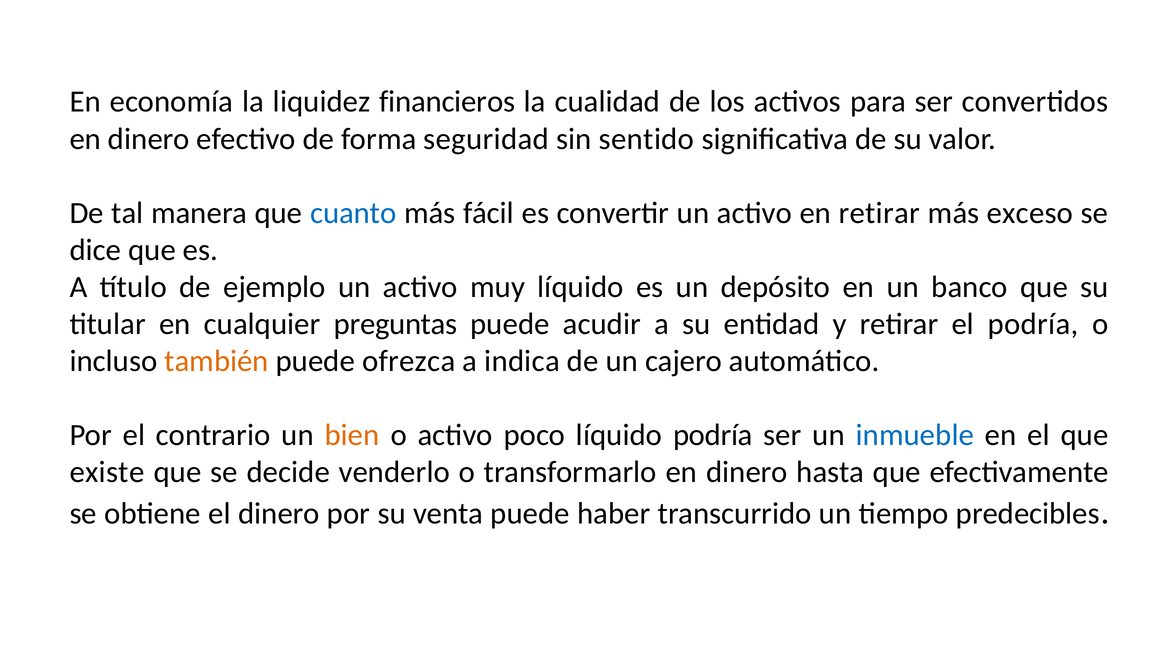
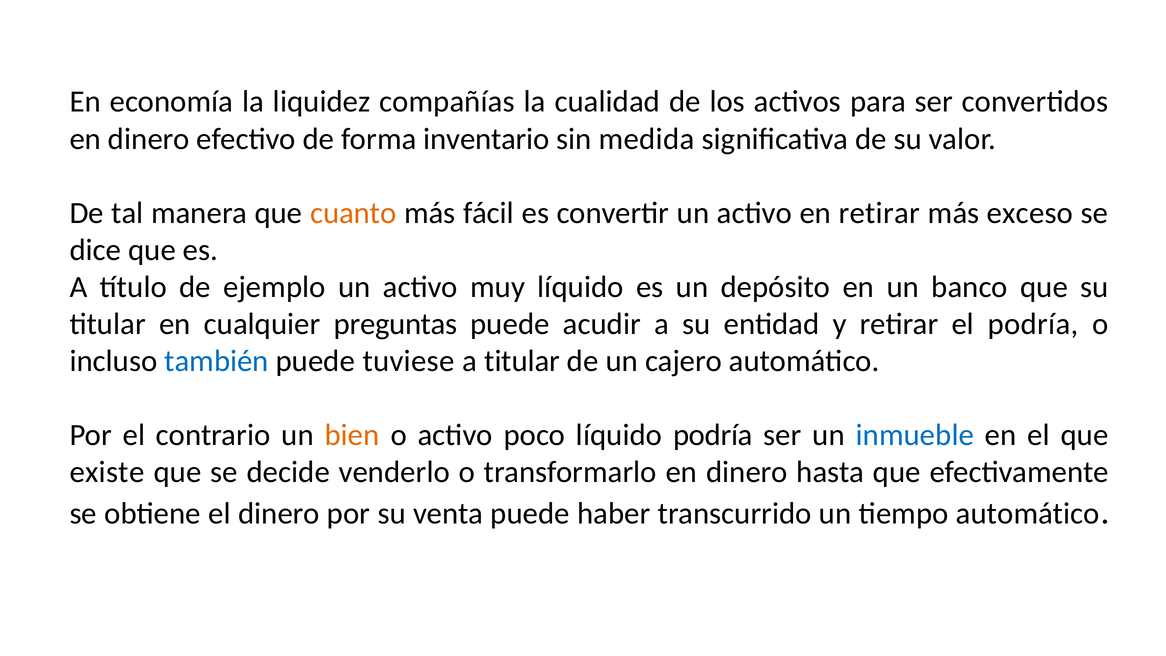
financieros: financieros -> compañías
seguridad: seguridad -> inventario
sentido: sentido -> medida
cuanto colour: blue -> orange
también colour: orange -> blue
ofrezca: ofrezca -> tuviese
a indica: indica -> titular
tiempo predecibles: predecibles -> automático
